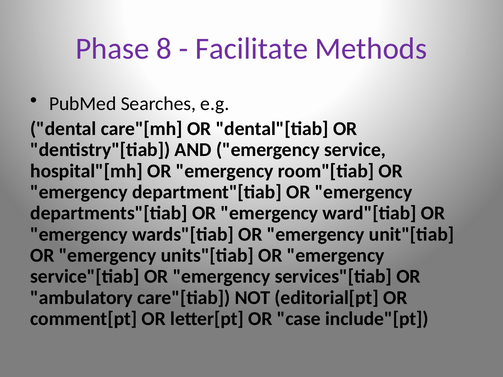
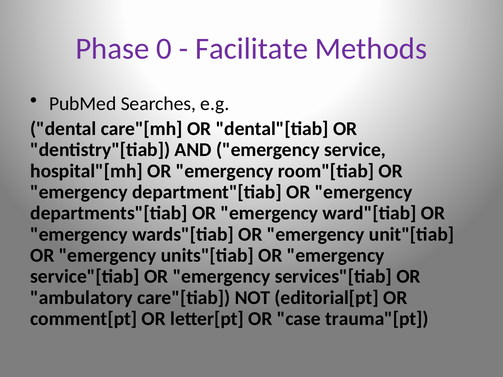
8: 8 -> 0
include"[pt: include"[pt -> trauma"[pt
